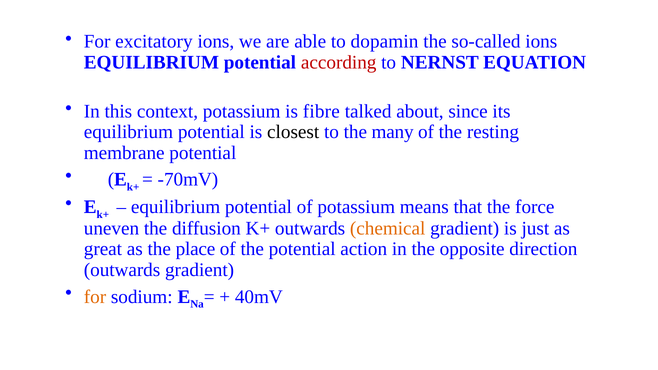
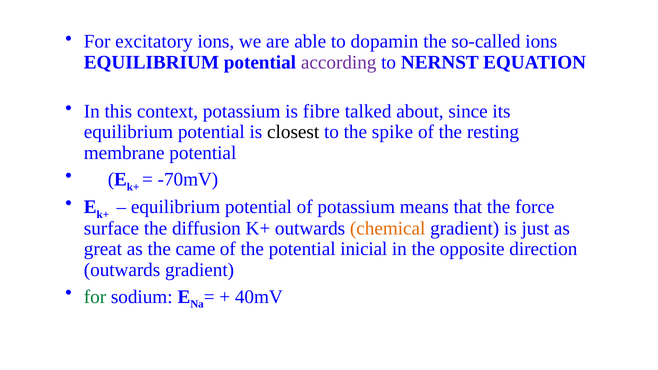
according colour: red -> purple
many: many -> spike
uneven: uneven -> surface
place: place -> came
action: action -> inicial
for at (95, 297) colour: orange -> green
